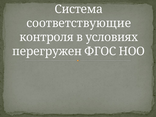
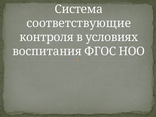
перегружен: перегружен -> воспитания
